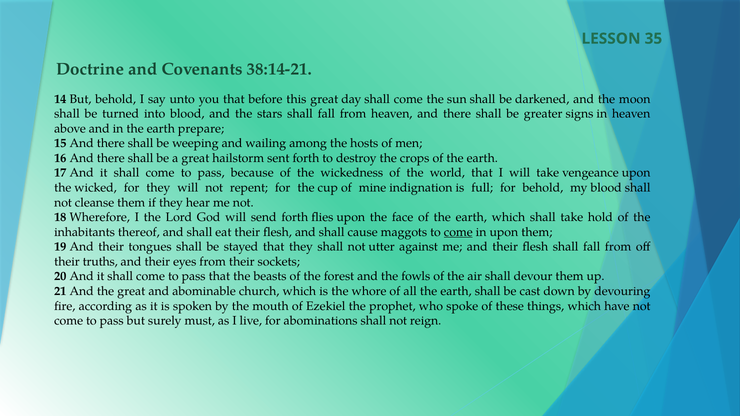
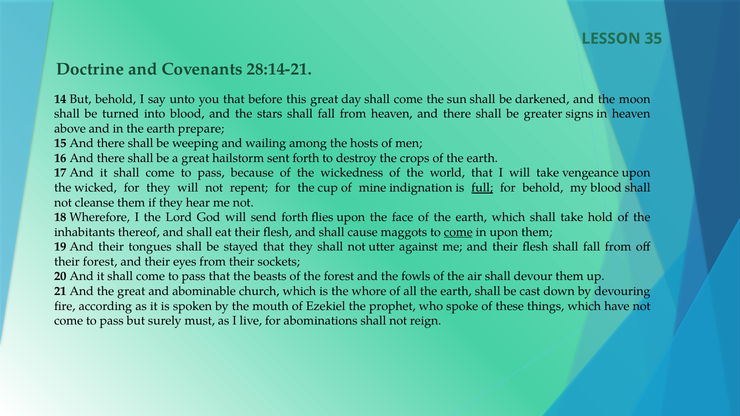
38:14-21: 38:14-21 -> 28:14-21
full underline: none -> present
their truths: truths -> forest
